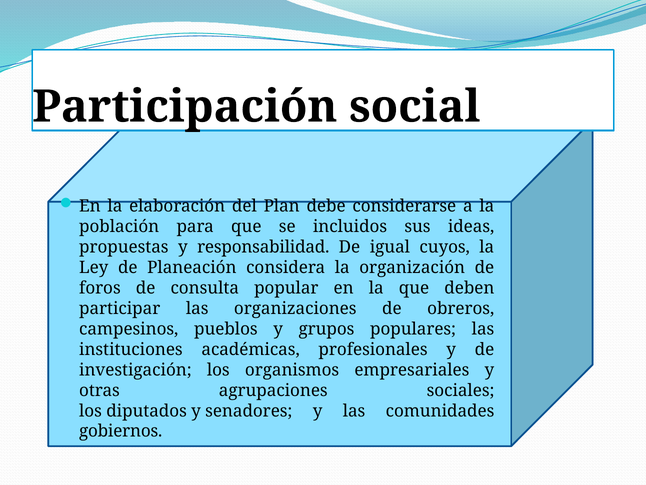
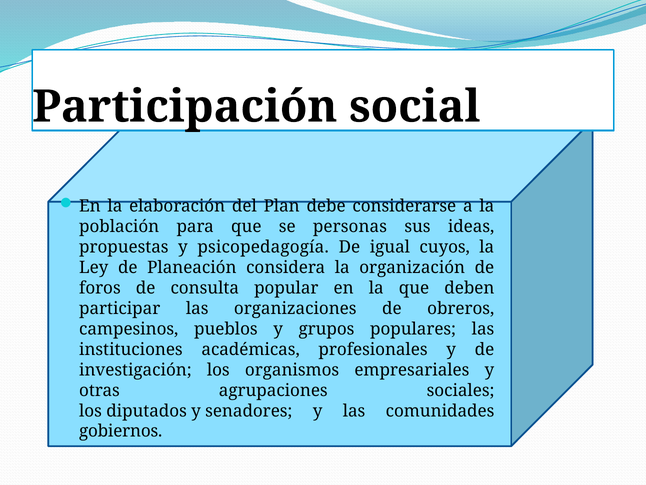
incluidos: incluidos -> personas
responsabilidad: responsabilidad -> psicopedagogía
